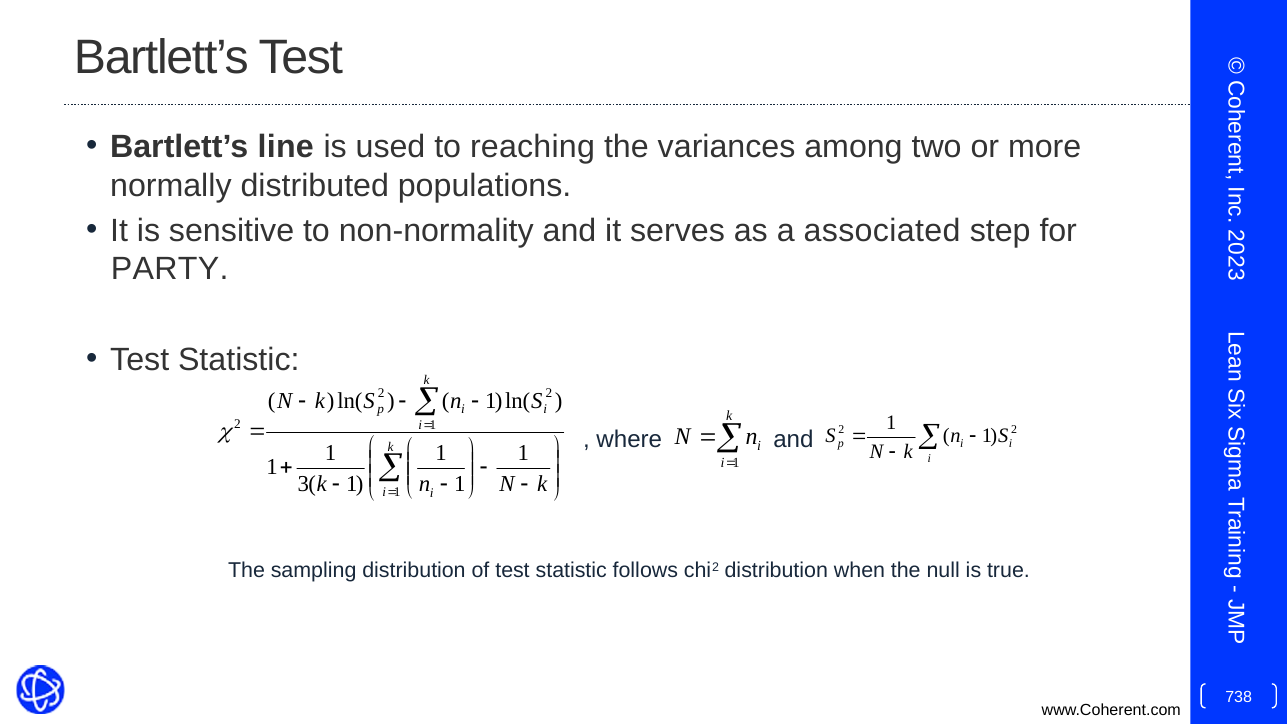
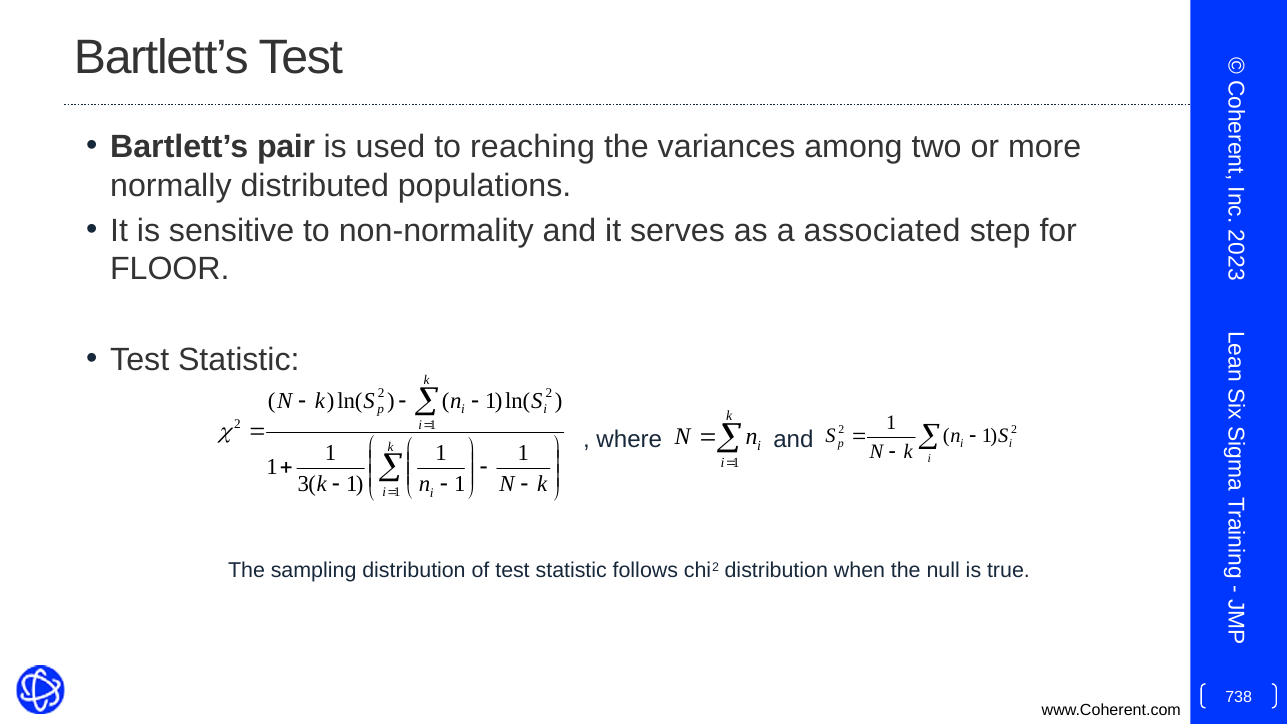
line: line -> pair
PARTY: PARTY -> FLOOR
